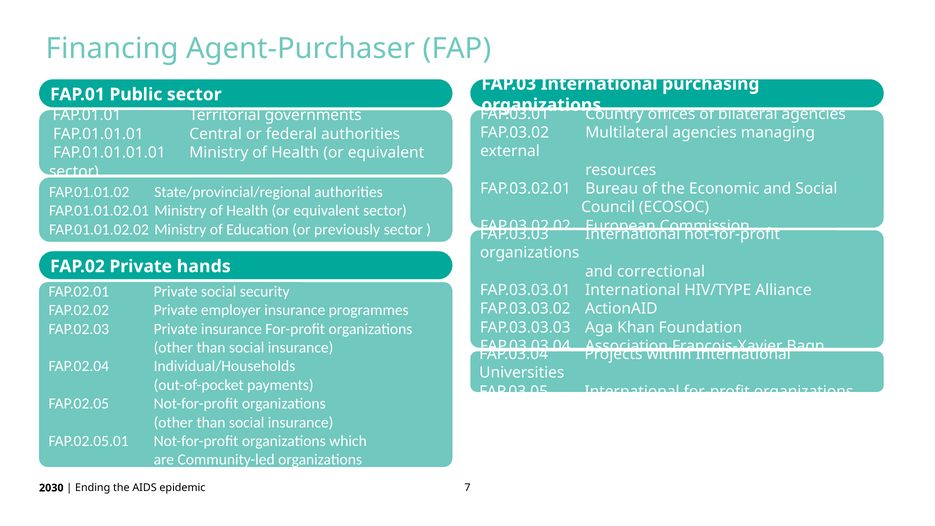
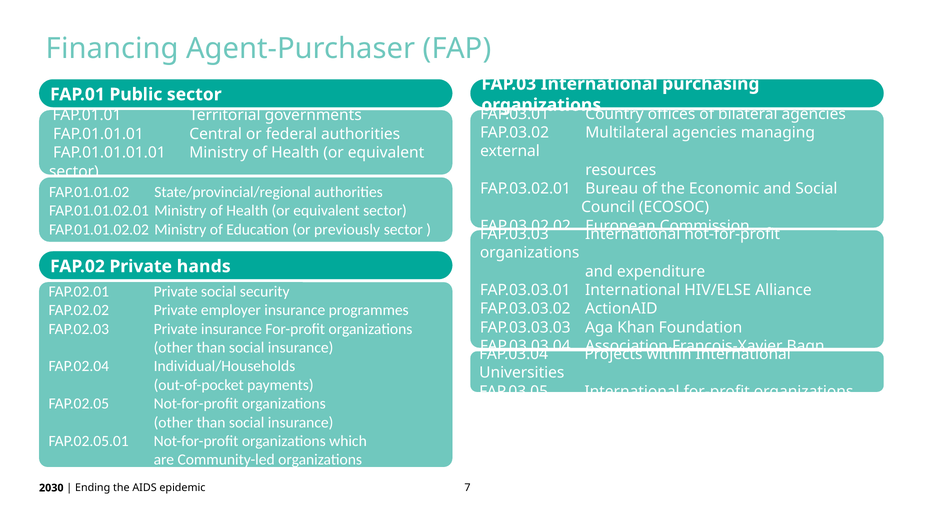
correctional: correctional -> expenditure
HIV/TYPE: HIV/TYPE -> HIV/ELSE
